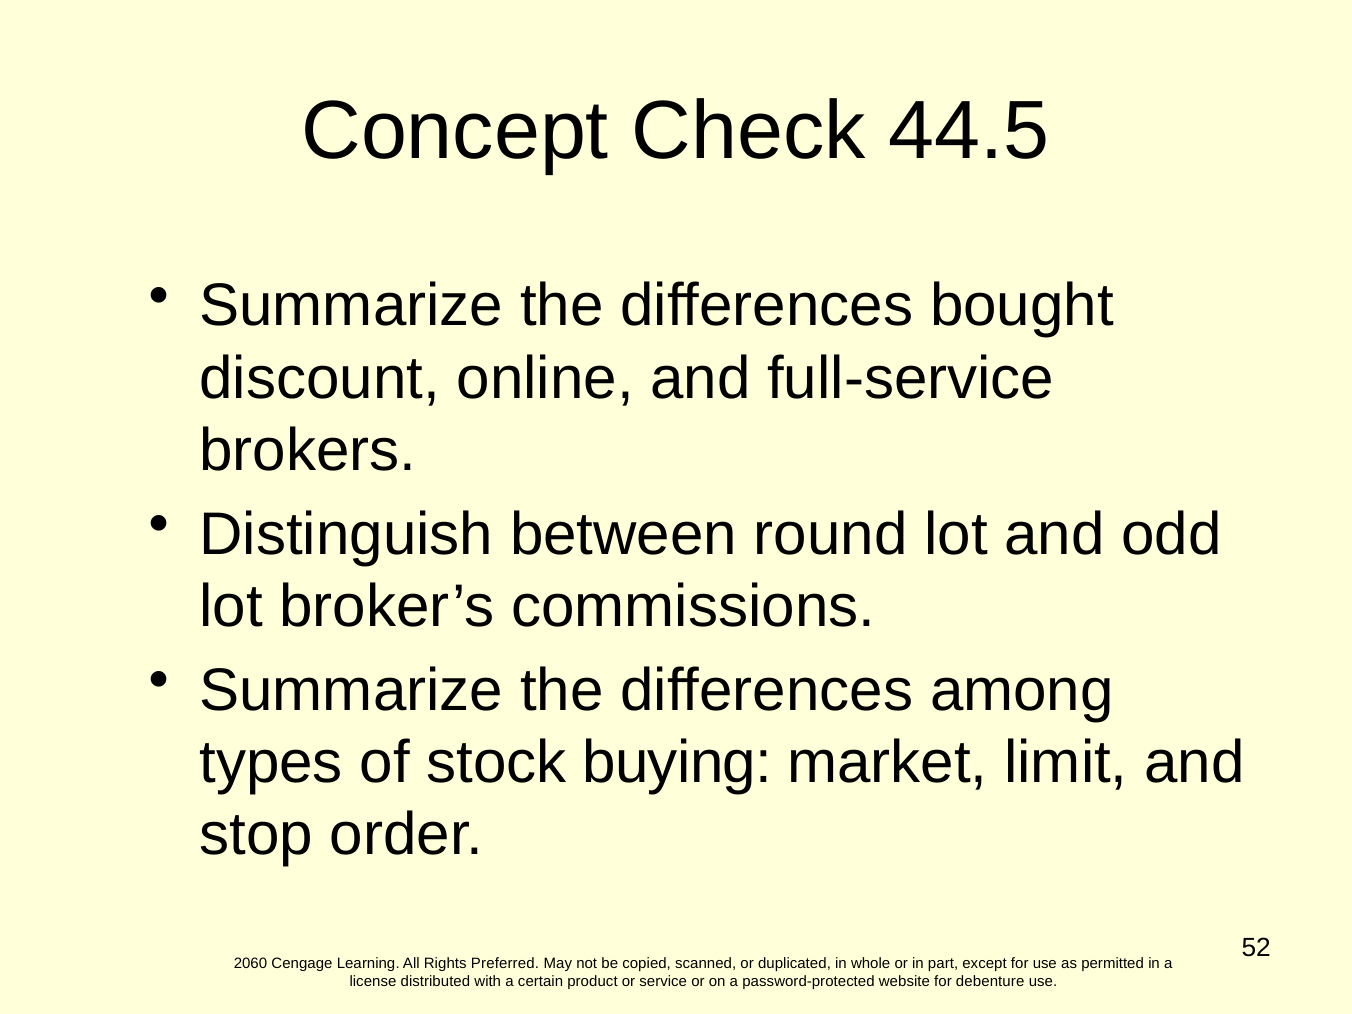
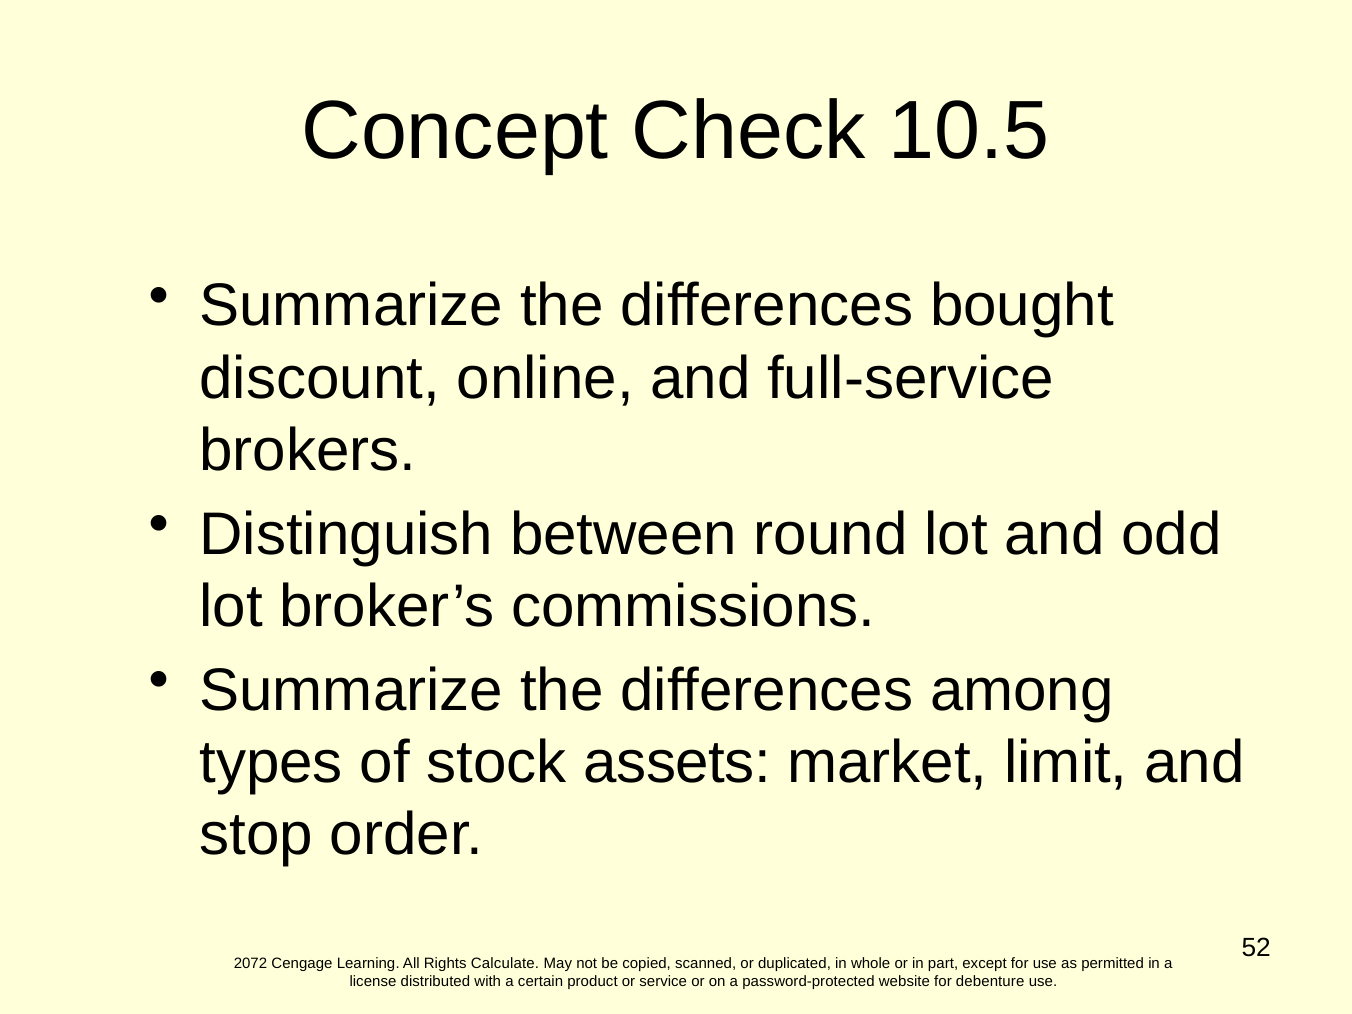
44.5: 44.5 -> 10.5
buying: buying -> assets
2060: 2060 -> 2072
Preferred: Preferred -> Calculate
